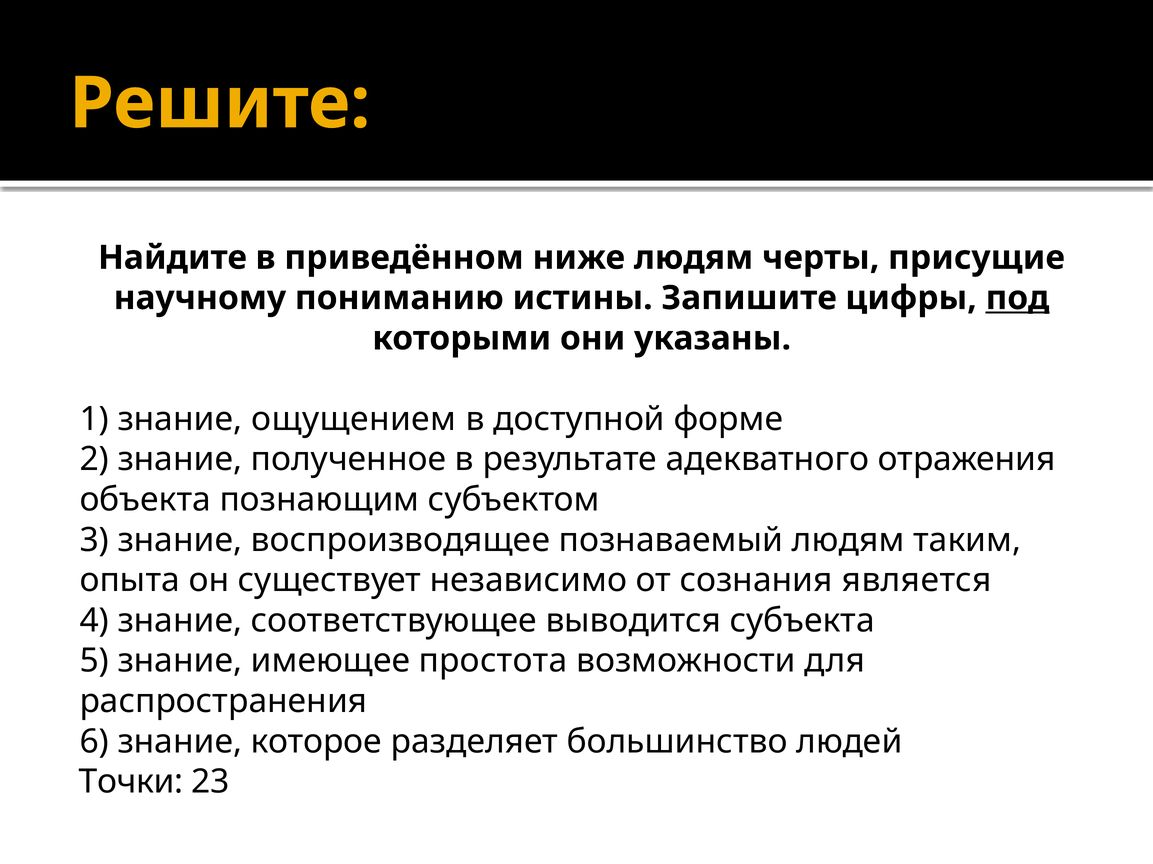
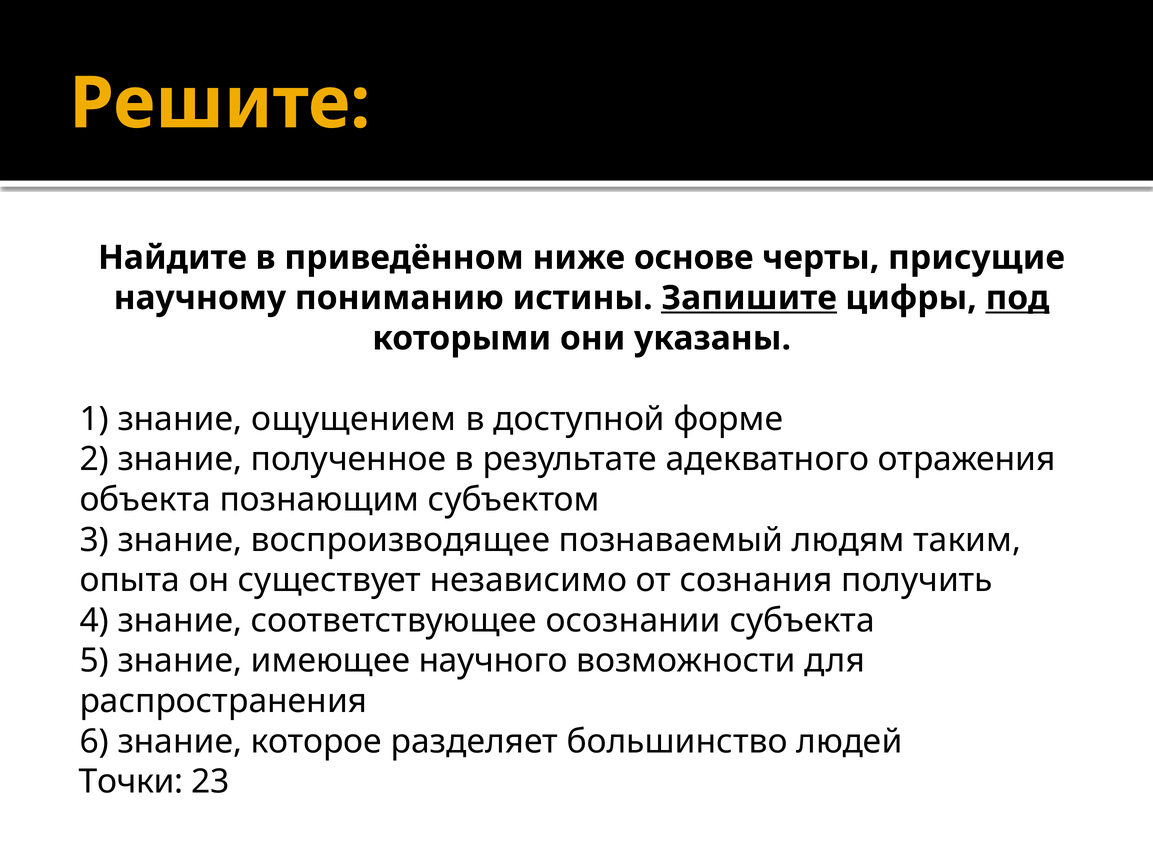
ниже людям: людям -> основе
Запишите underline: none -> present
является: является -> получить
выводится: выводится -> осознании
простота: простота -> научного
